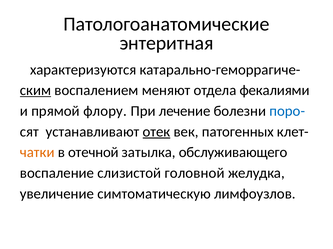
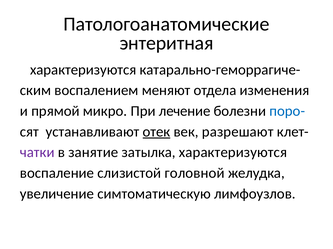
ским underline: present -> none
фекалиями: фекалиями -> изменения
флору: флору -> микро
патогенных: патогенных -> разрешают
чатки colour: orange -> purple
отечной: отечной -> занятие
затылка обслуживающего: обслуживающего -> характеризуются
